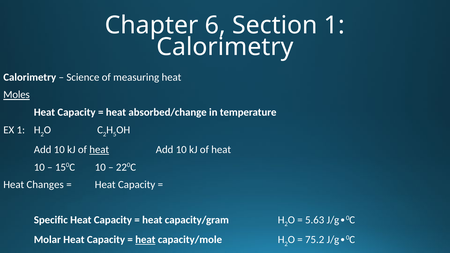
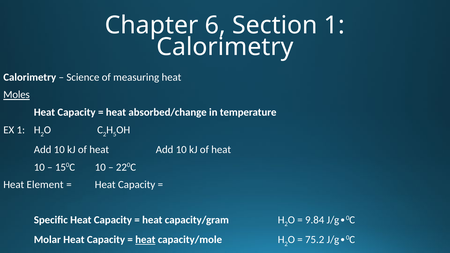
heat at (99, 150) underline: present -> none
Changes: Changes -> Element
5.63: 5.63 -> 9.84
